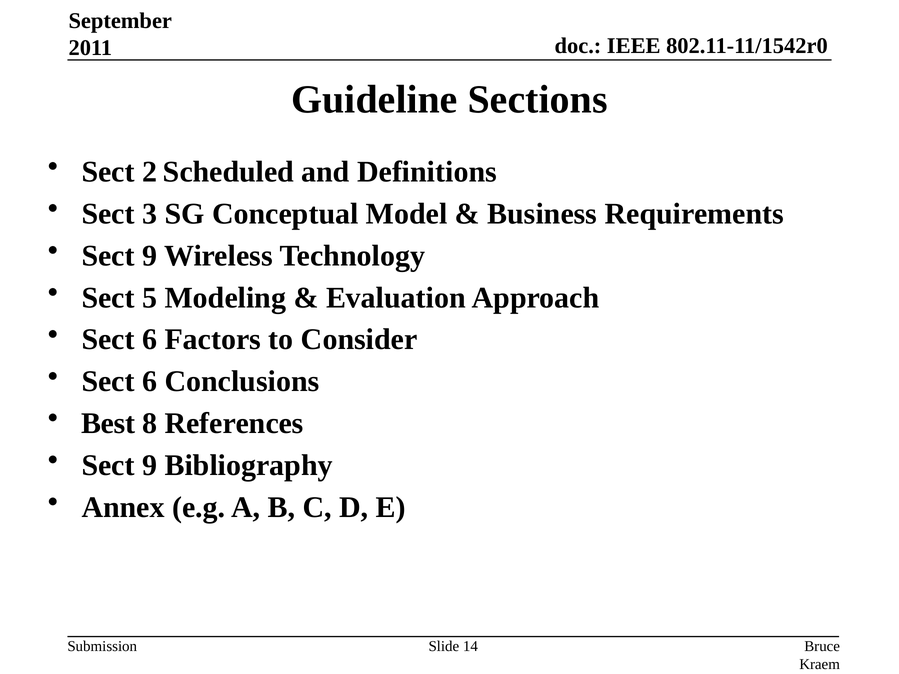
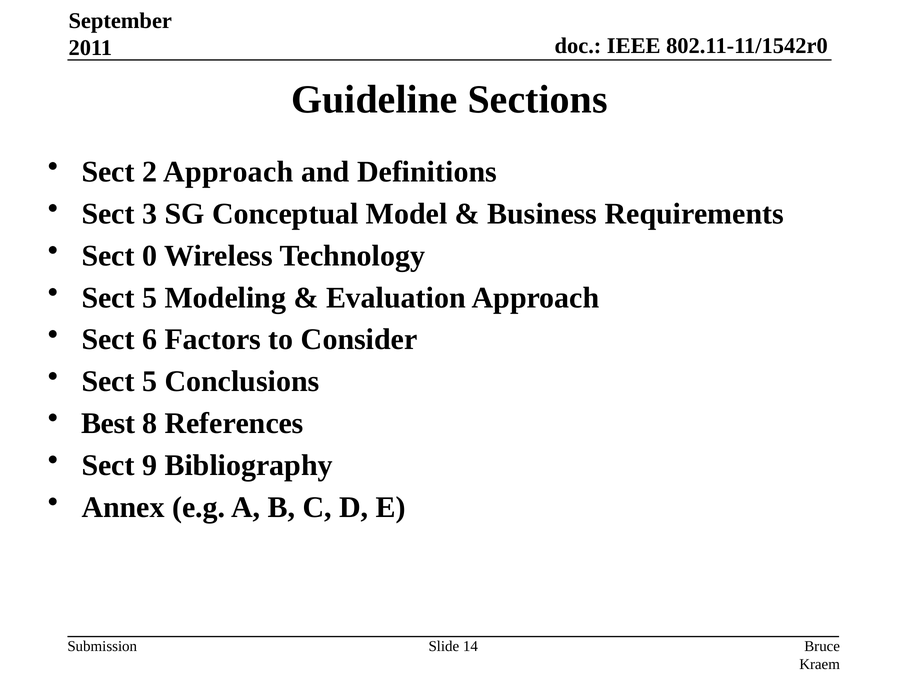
2 Scheduled: Scheduled -> Approach
9 at (150, 256): 9 -> 0
6 at (150, 382): 6 -> 5
